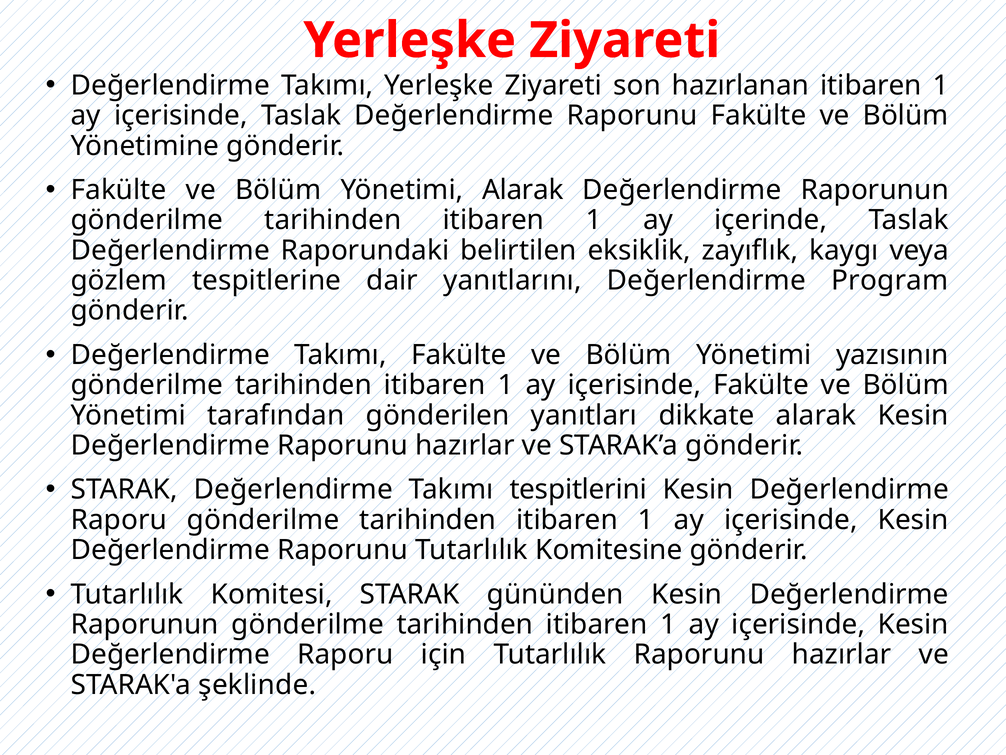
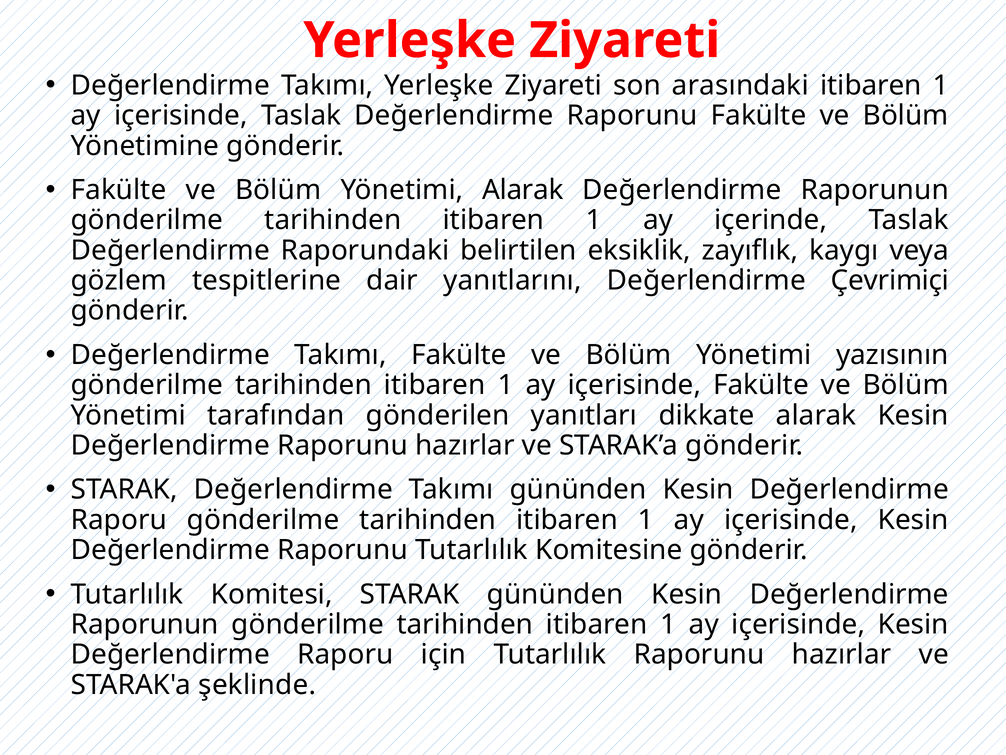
hazırlanan: hazırlanan -> arasındaki
Program: Program -> Çevrimiçi
Takımı tespitlerini: tespitlerini -> gününden
